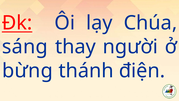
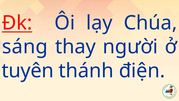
bừng: bừng -> tuyên
